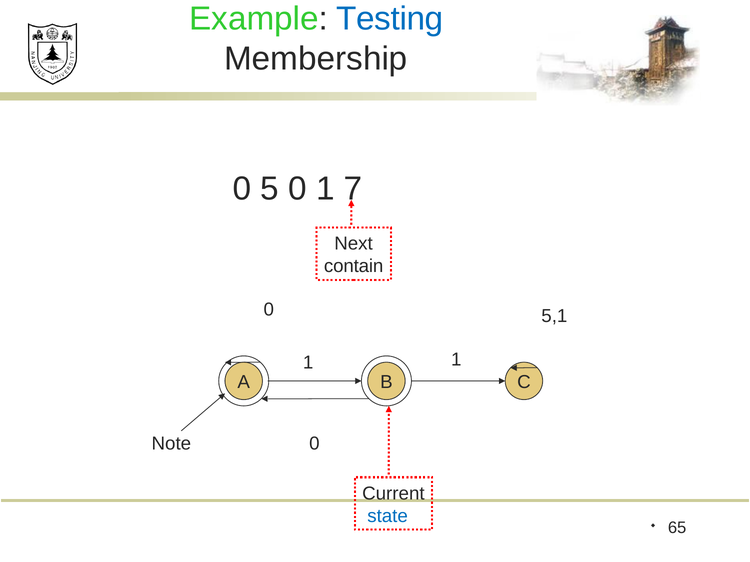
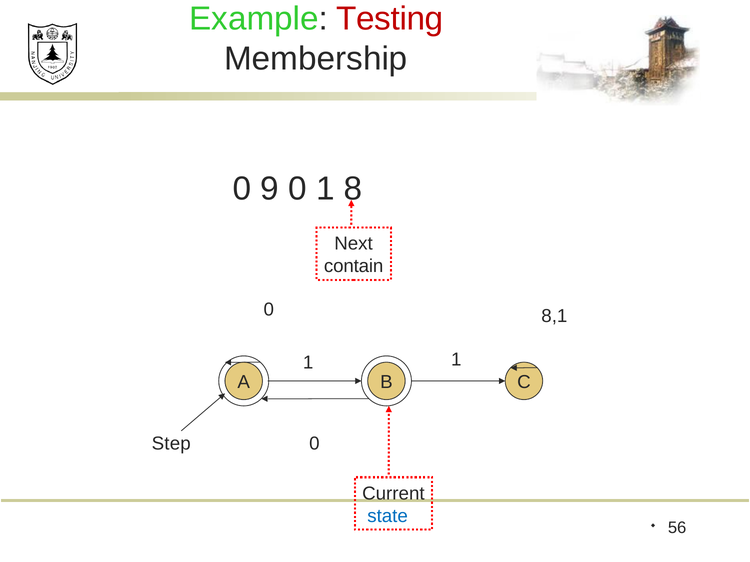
Testing colour: blue -> red
5: 5 -> 9
7: 7 -> 8
5,1: 5,1 -> 8,1
Note: Note -> Step
65: 65 -> 56
